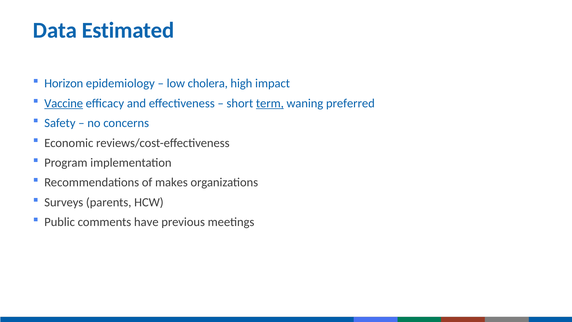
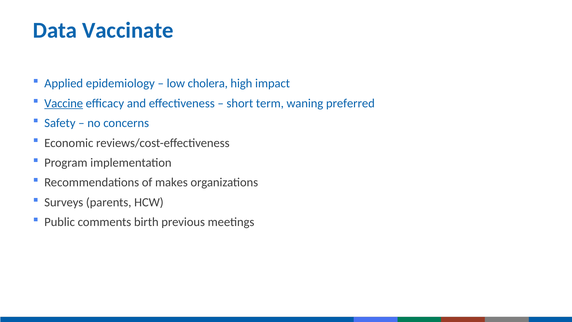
Estimated: Estimated -> Vaccinate
Horizon: Horizon -> Applied
term underline: present -> none
have: have -> birth
